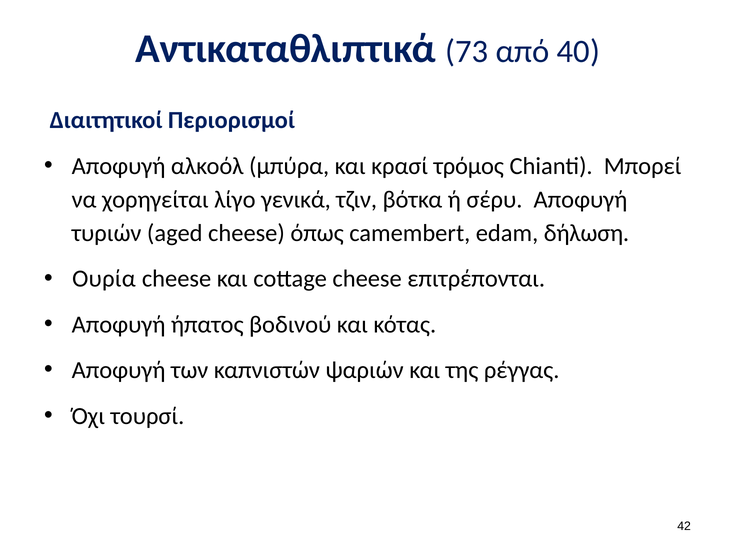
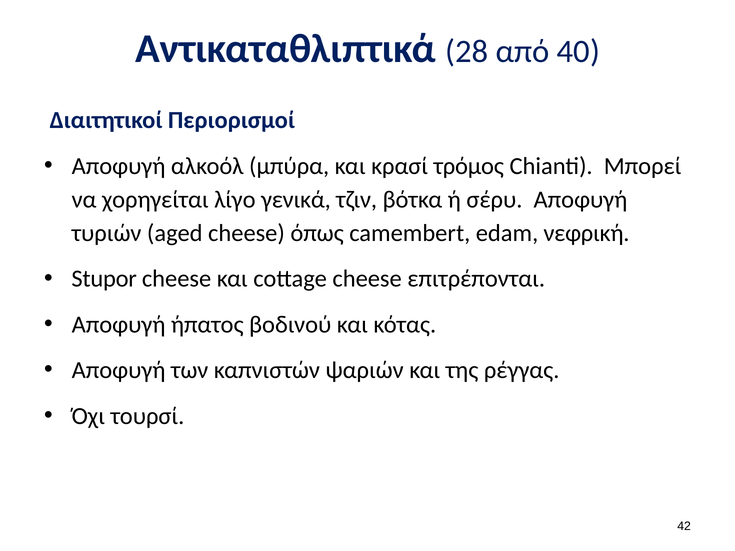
73: 73 -> 28
δήλωση: δήλωση -> νεφρική
Ουρία: Ουρία -> Stupor
